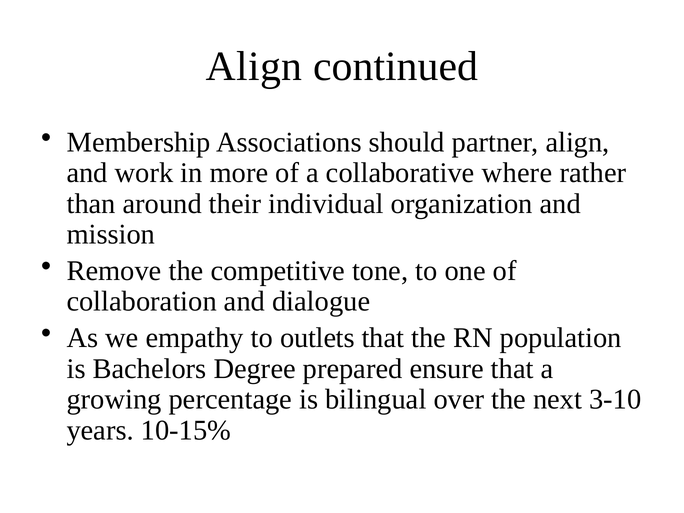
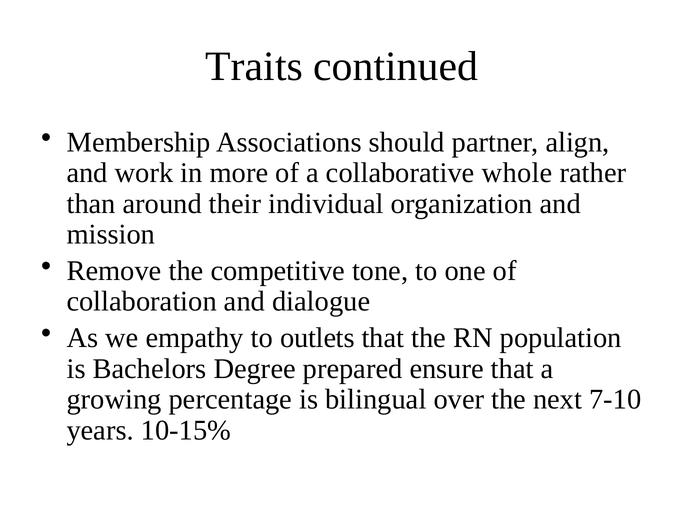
Align at (254, 66): Align -> Traits
where: where -> whole
3-10: 3-10 -> 7-10
